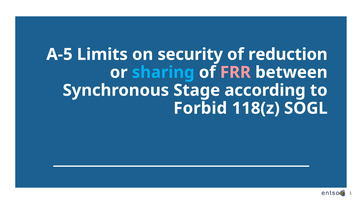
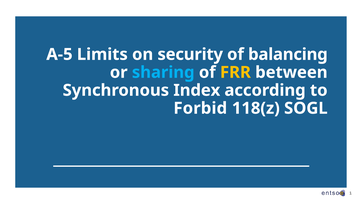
reduction: reduction -> balancing
FRR colour: pink -> yellow
Stage: Stage -> Index
